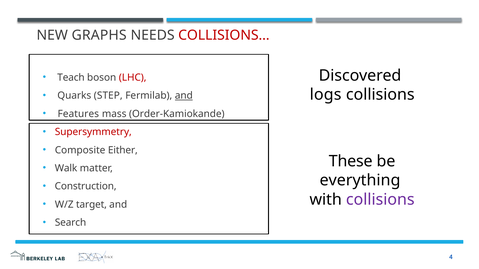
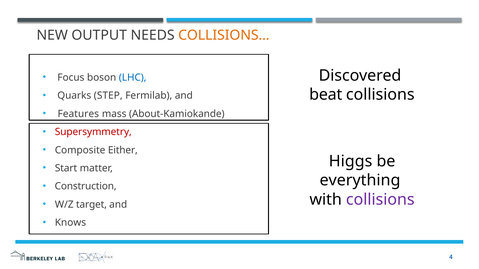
GRAPHS: GRAPHS -> OUTPUT
COLLISIONS… colour: red -> orange
Teach: Teach -> Focus
LHC colour: red -> blue
logs: logs -> beat
and at (184, 96) underline: present -> none
Order-Kamiokande: Order-Kamiokande -> About-Kamiokande
These: These -> Higgs
Walk: Walk -> Start
Search: Search -> Knows
